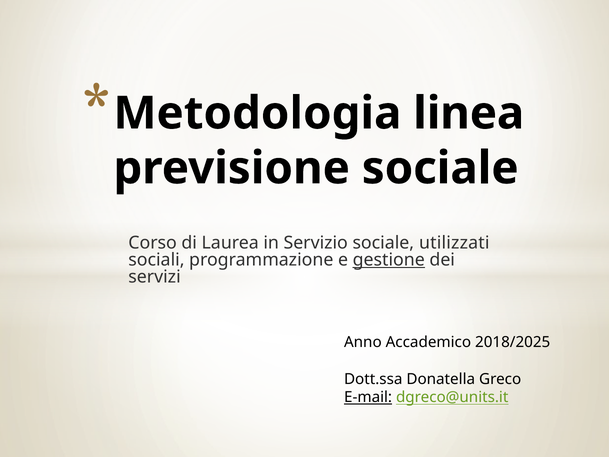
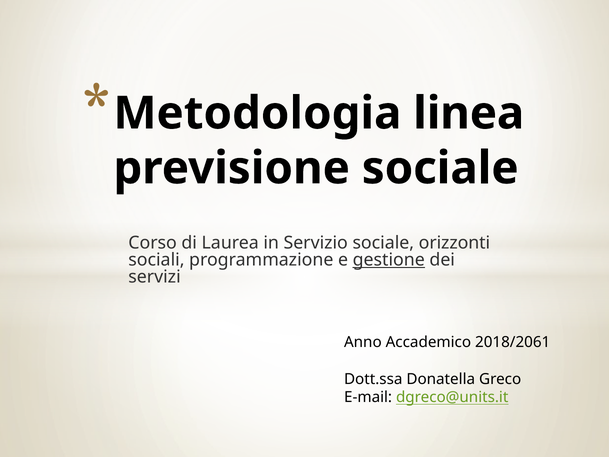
utilizzati: utilizzati -> orizzonti
2018/2025: 2018/2025 -> 2018/2061
E-mail underline: present -> none
